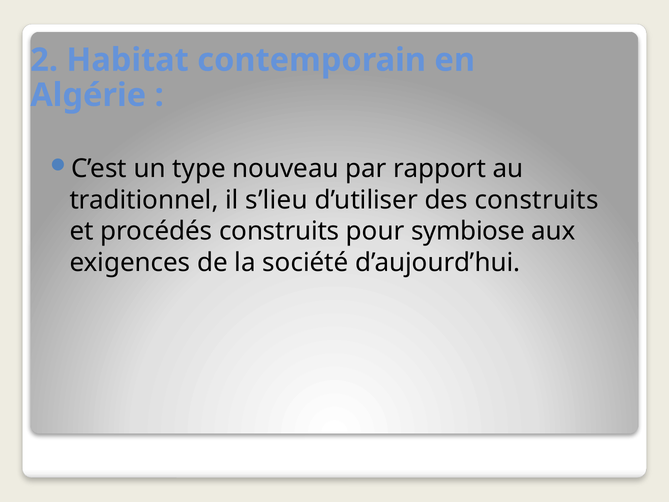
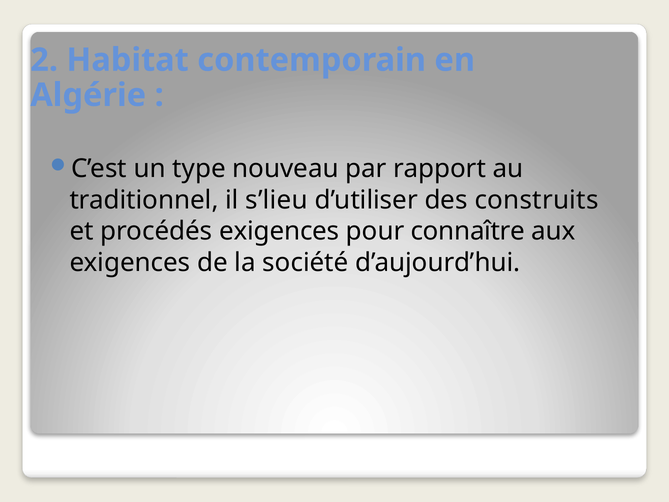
procédés construits: construits -> exigences
symbiose: symbiose -> connaître
